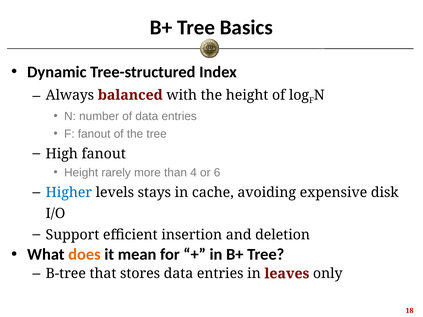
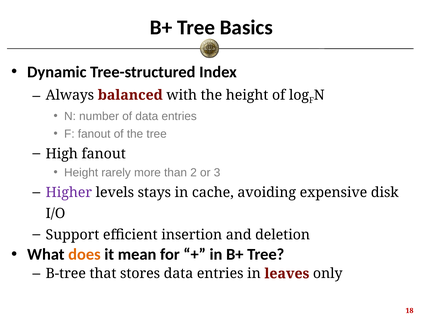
4: 4 -> 2
6: 6 -> 3
Higher colour: blue -> purple
